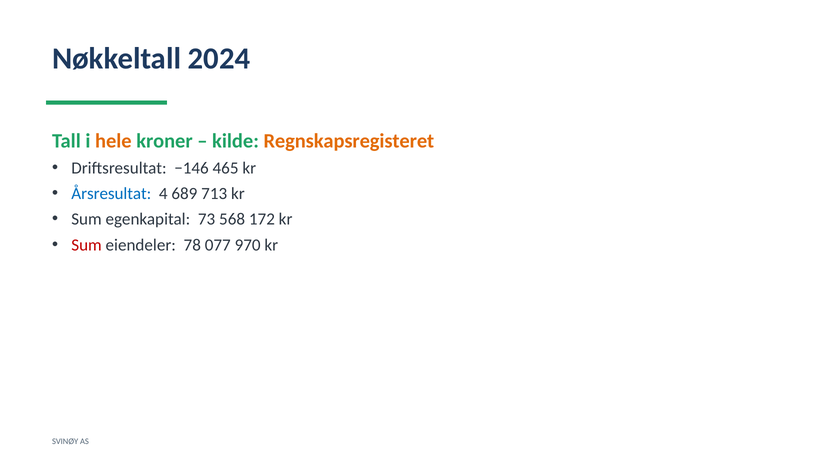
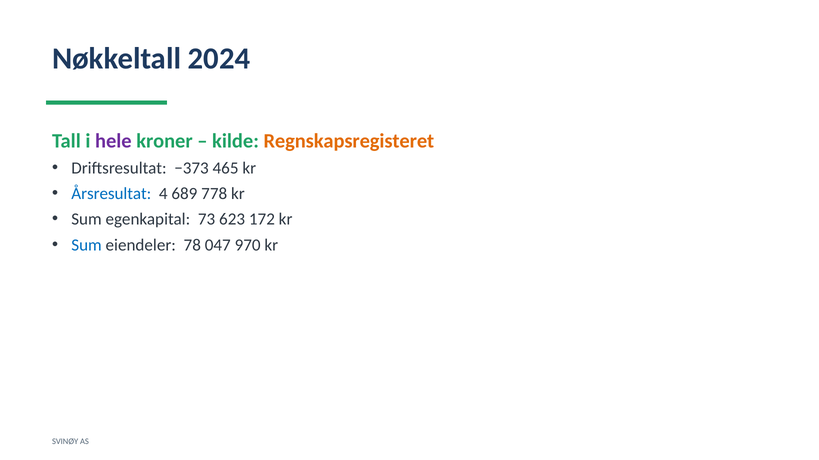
hele colour: orange -> purple
−146: −146 -> −373
713: 713 -> 778
568: 568 -> 623
Sum at (87, 245) colour: red -> blue
077: 077 -> 047
